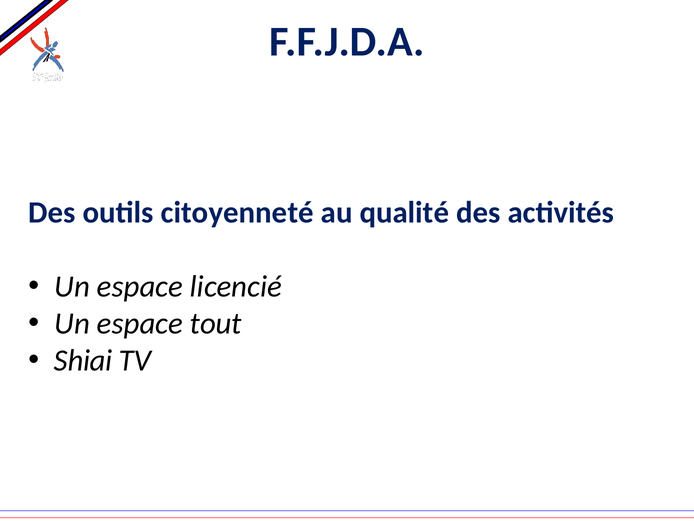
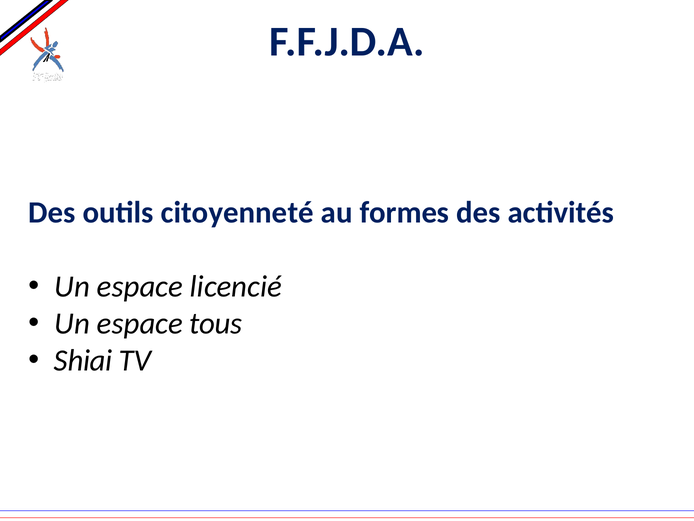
qualité: qualité -> formes
tout: tout -> tous
